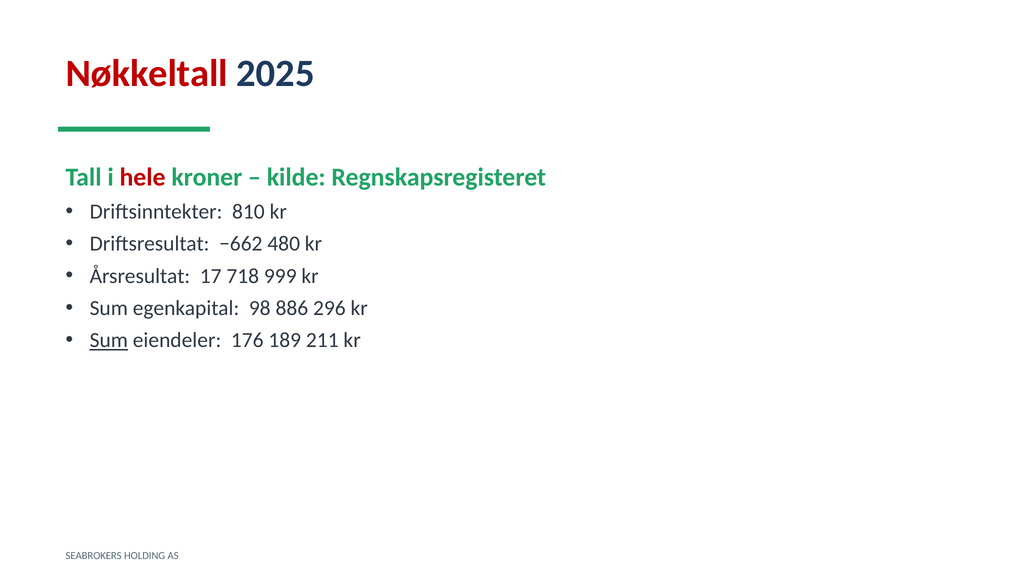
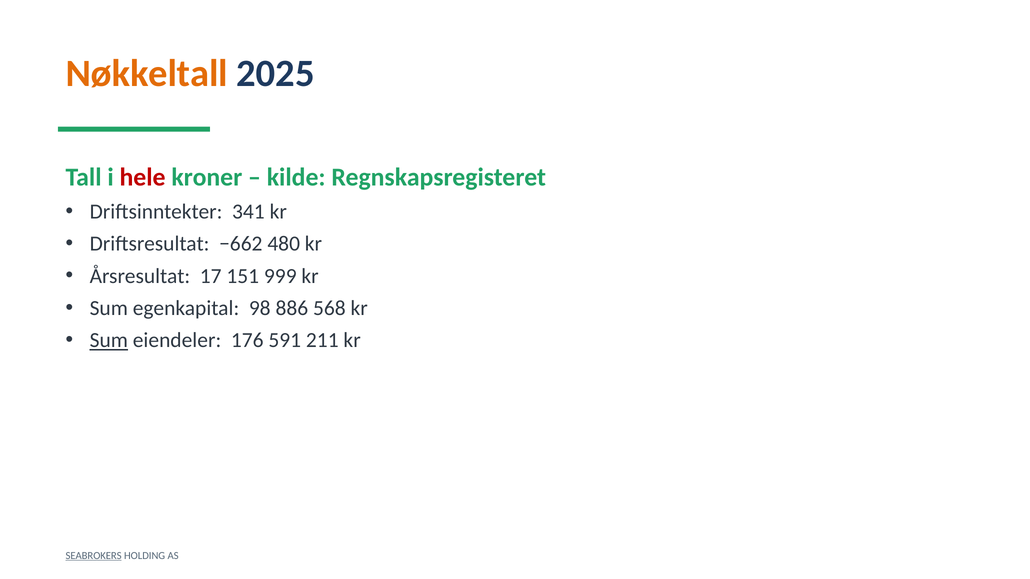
Nøkkeltall colour: red -> orange
810: 810 -> 341
718: 718 -> 151
296: 296 -> 568
189: 189 -> 591
SEABROKERS underline: none -> present
